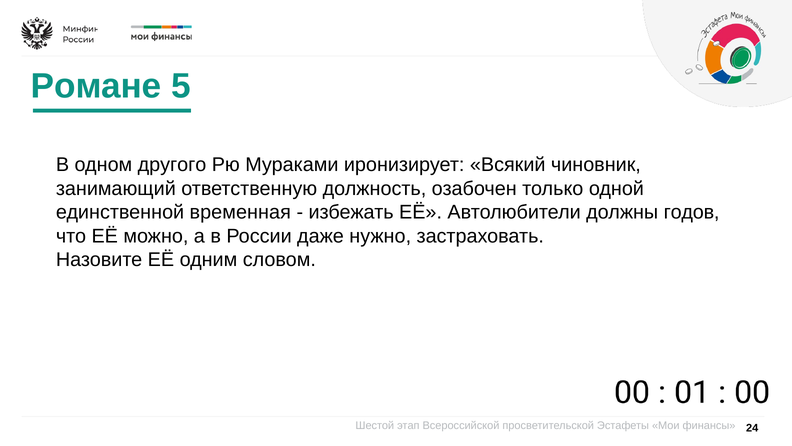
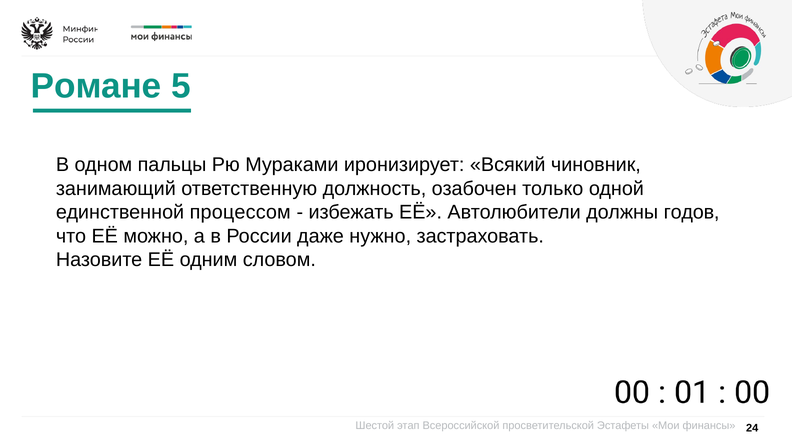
другого: другого -> пальцы
временная: временная -> процессом
